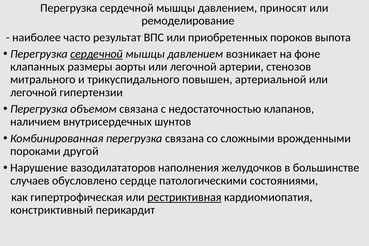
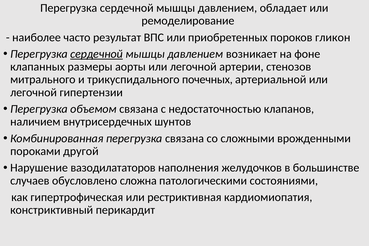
приносят: приносят -> обладает
выпота: выпота -> гликон
повышен: повышен -> почечных
сердце: сердце -> сложна
рестриктивная underline: present -> none
